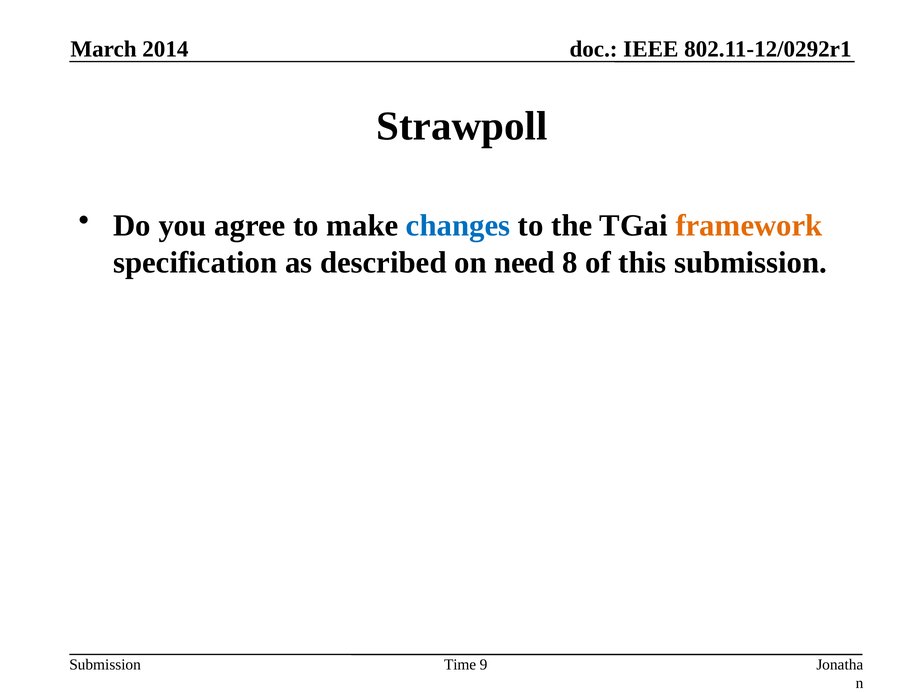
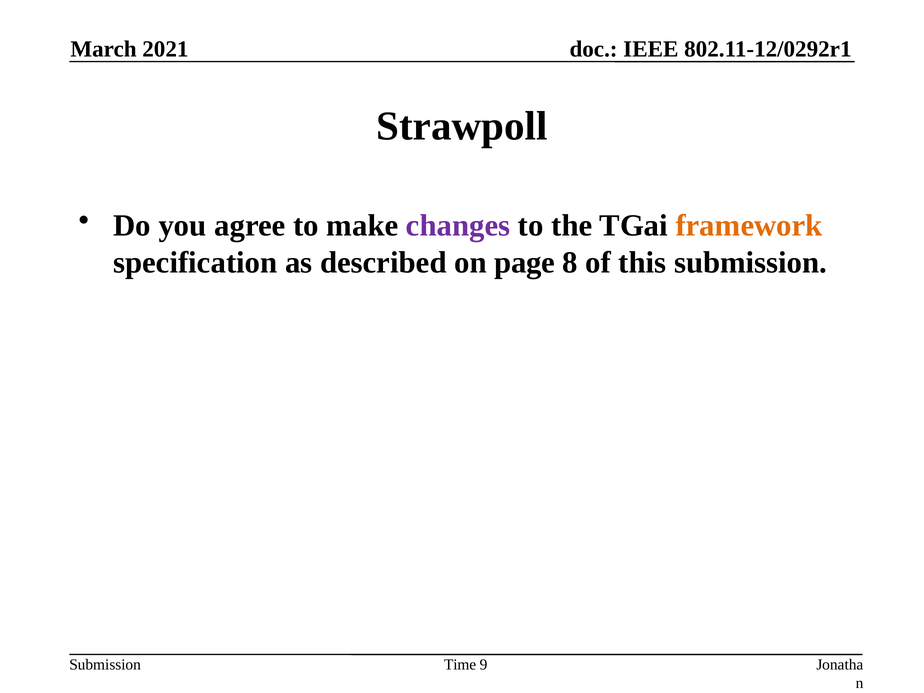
2014: 2014 -> 2021
changes colour: blue -> purple
need: need -> page
